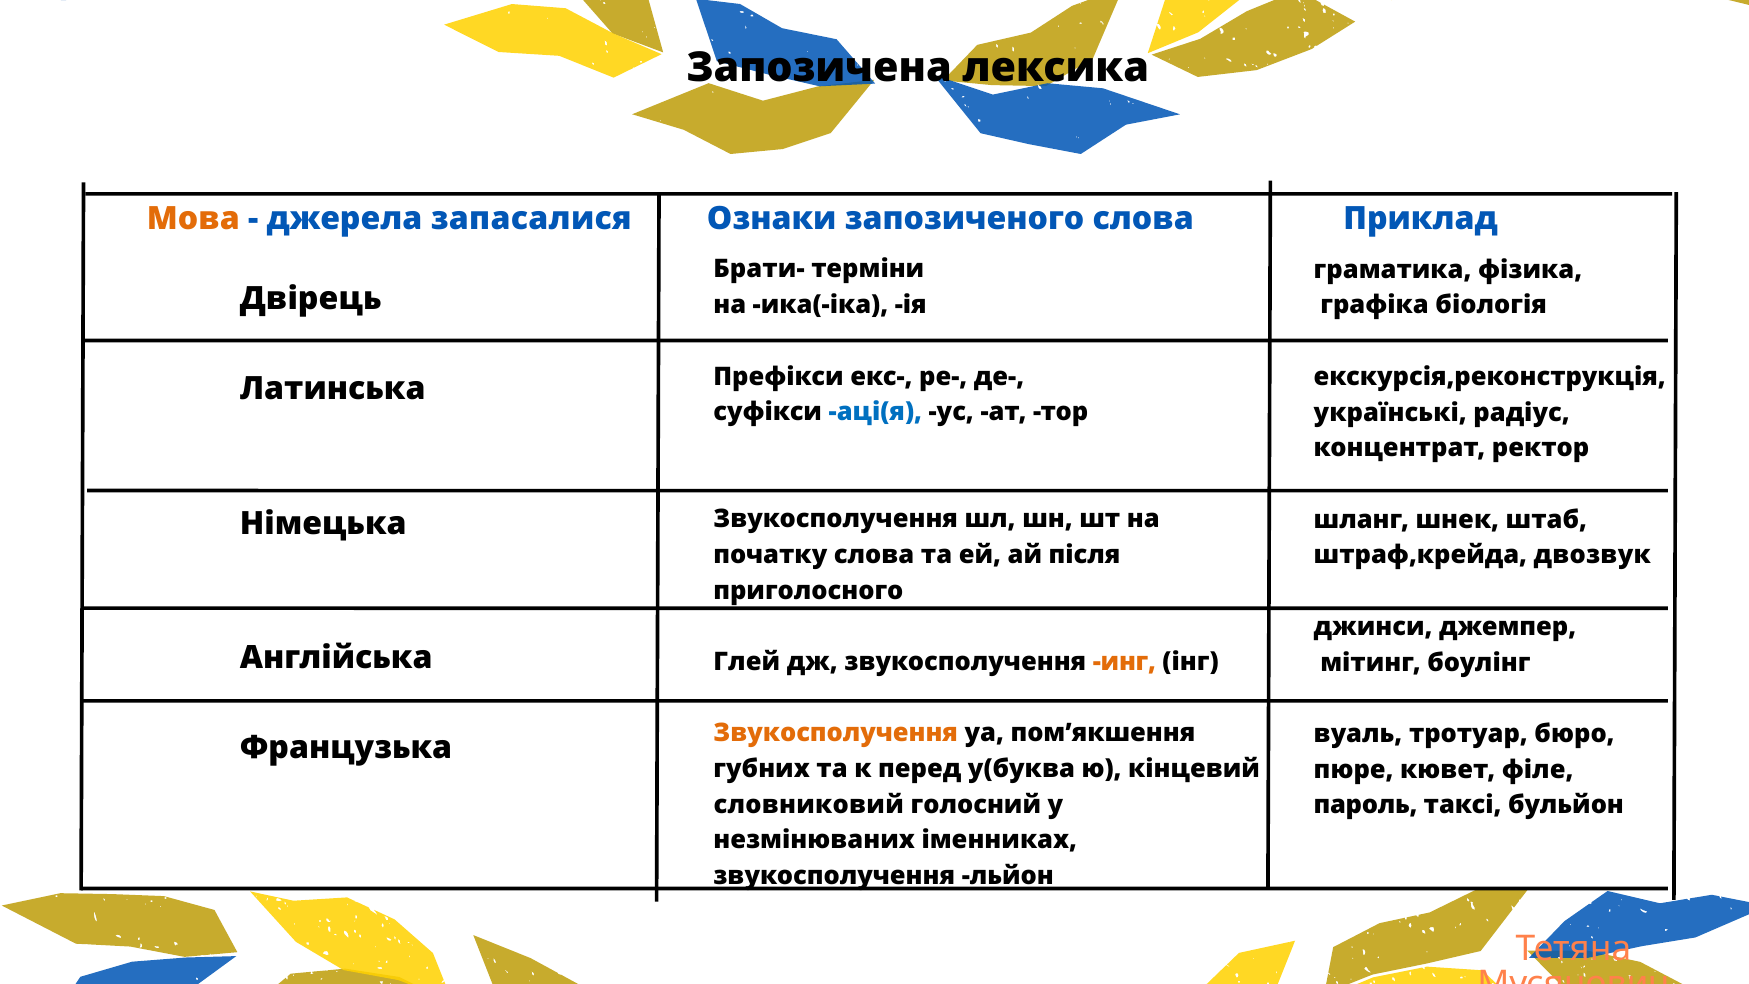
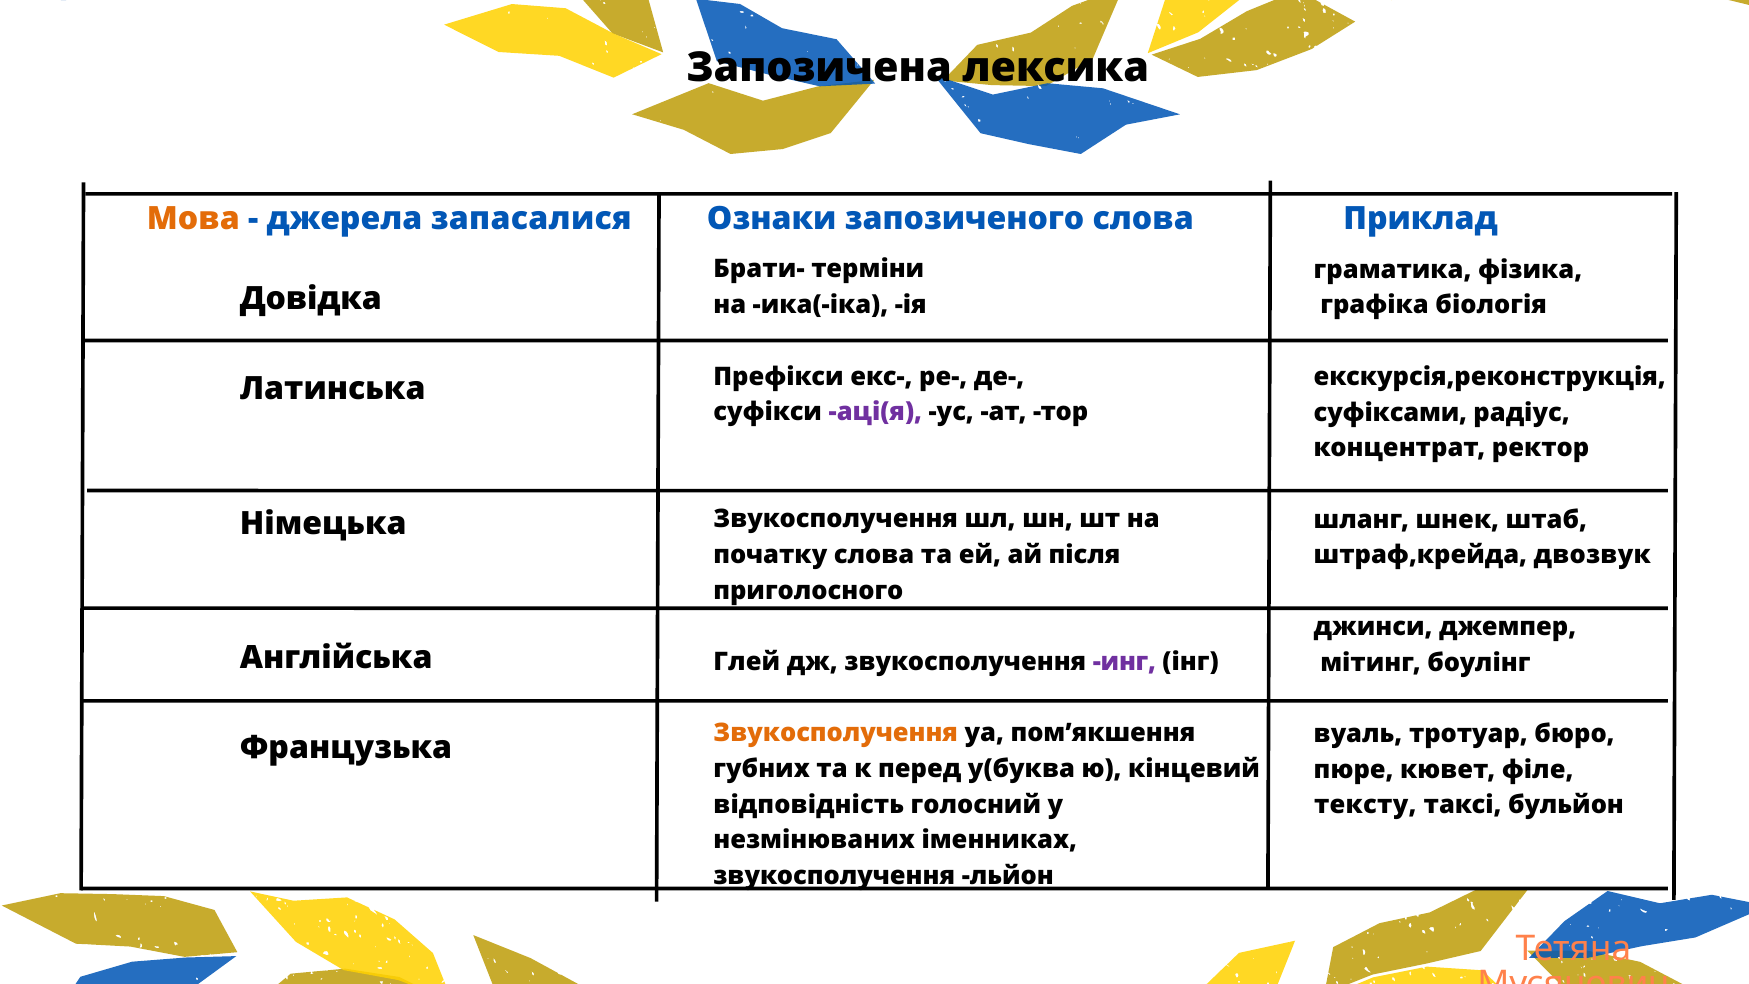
Двірець: Двірець -> Довідка
аці(я colour: blue -> purple
українські: українські -> суфіксами
инг colour: orange -> purple
словниковий: словниковий -> відповідність
пароль: пароль -> тексту
